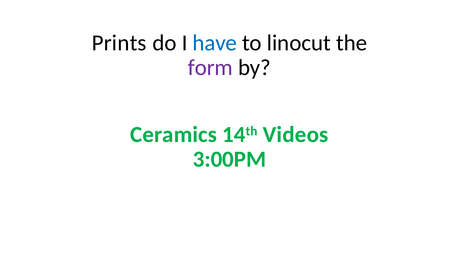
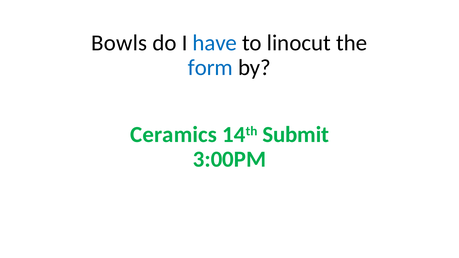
Prints: Prints -> Bowls
form colour: purple -> blue
Videos: Videos -> Submit
